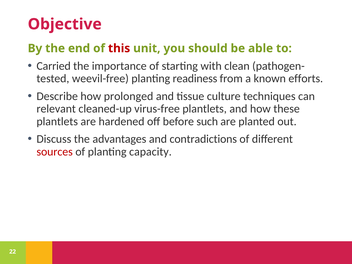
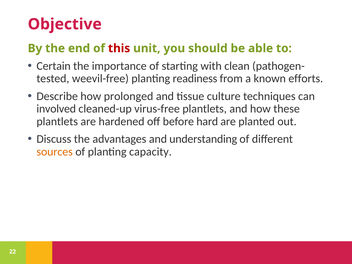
Carried: Carried -> Certain
relevant: relevant -> involved
such: such -> hard
contradictions: contradictions -> understanding
sources colour: red -> orange
